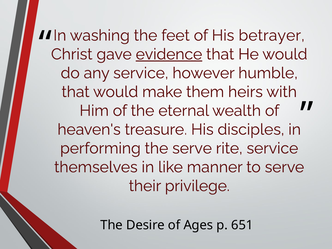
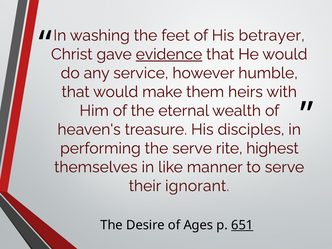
rite service: service -> highest
privilege: privilege -> ignorant
651 underline: none -> present
